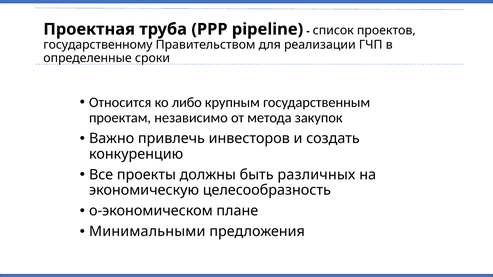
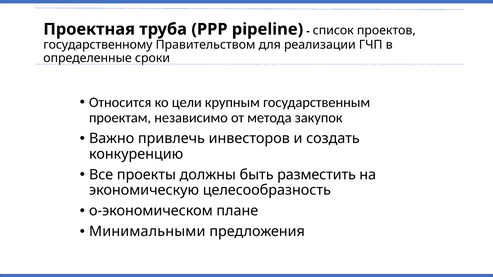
либо: либо -> цели
различных: различных -> разместить
